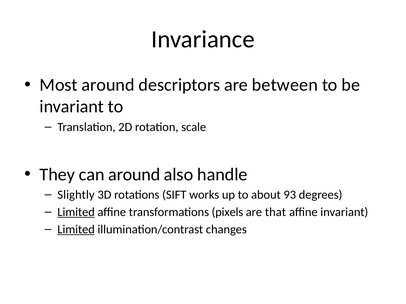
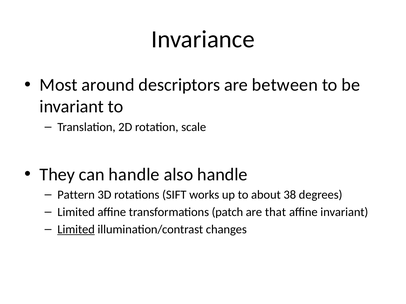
can around: around -> handle
Slightly: Slightly -> Pattern
93: 93 -> 38
Limited at (76, 212) underline: present -> none
pixels: pixels -> patch
